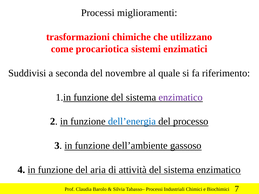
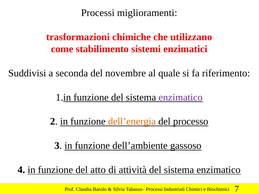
procariotica: procariotica -> stabilimento
dell’energia colour: blue -> orange
aria: aria -> atto
